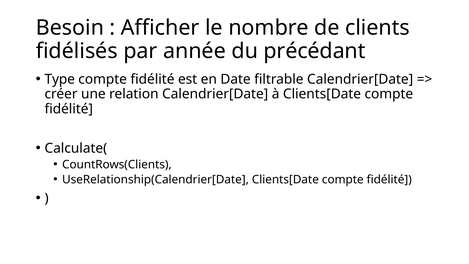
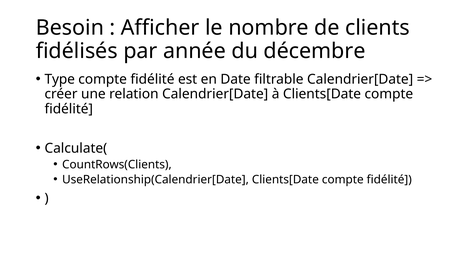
précédant: précédant -> décembre
